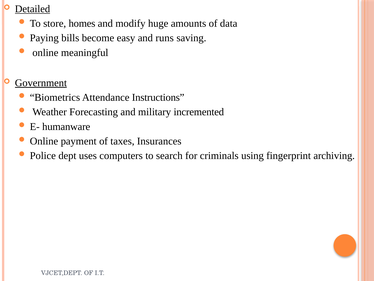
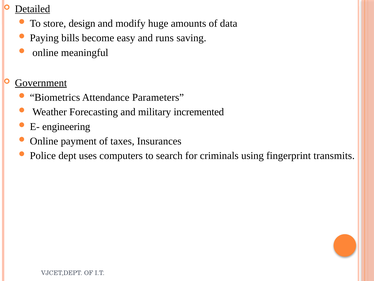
homes: homes -> design
Instructions: Instructions -> Parameters
humanware: humanware -> engineering
archiving: archiving -> transmits
